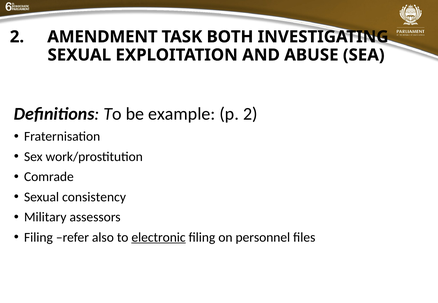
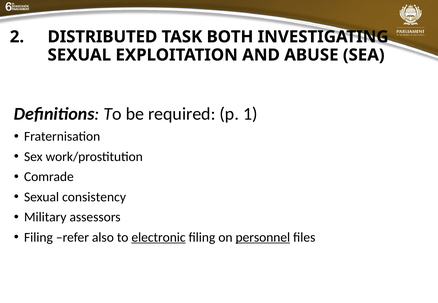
AMENDMENT: AMENDMENT -> DISTRIBUTED
example: example -> required
p 2: 2 -> 1
personnel underline: none -> present
